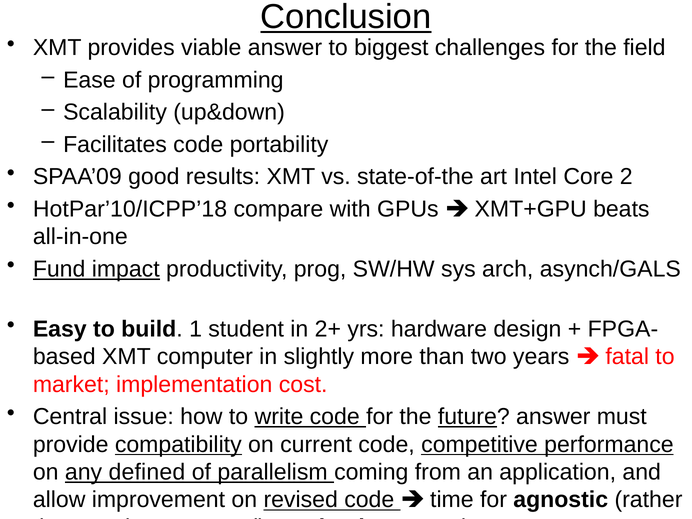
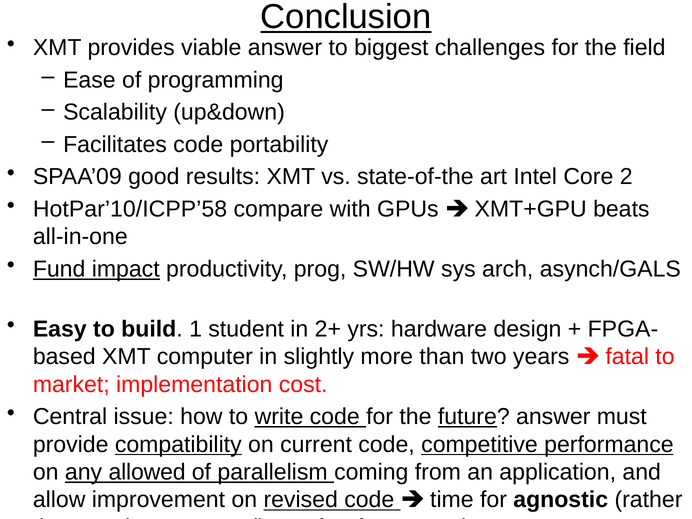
HotPar’10/ICPP’18: HotPar’10/ICPP’18 -> HotPar’10/ICPP’58
defined: defined -> allowed
